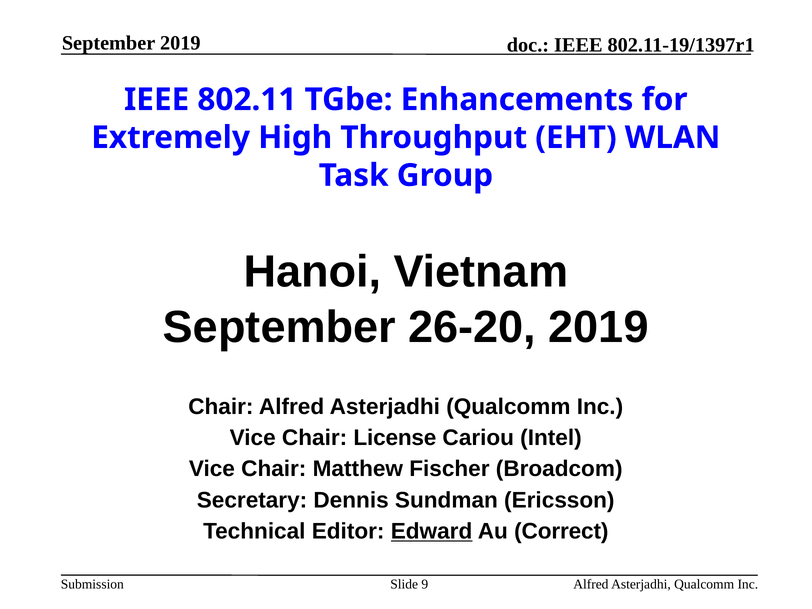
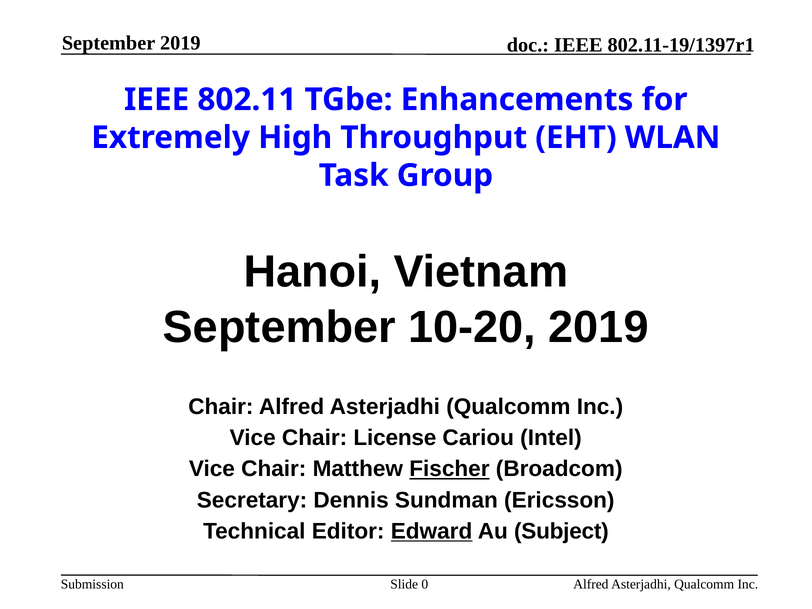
26-20: 26-20 -> 10-20
Fischer underline: none -> present
Correct: Correct -> Subject
9: 9 -> 0
